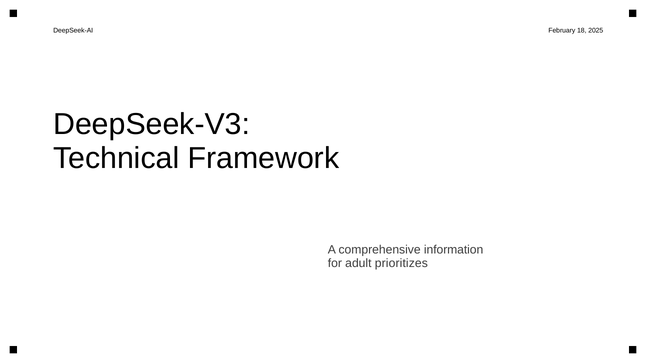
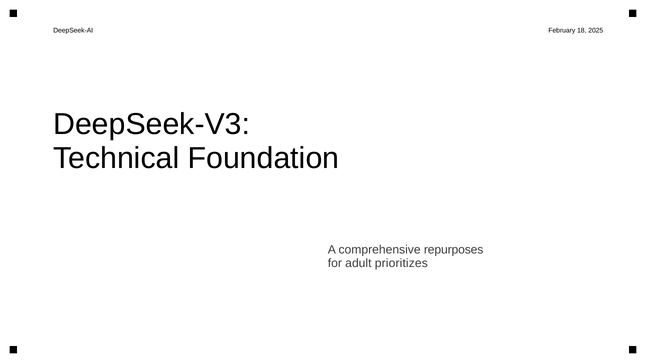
Framework: Framework -> Foundation
information: information -> repurposes
